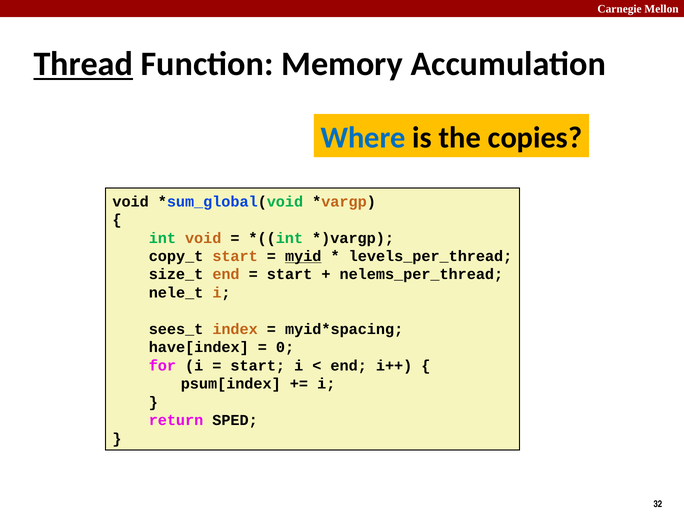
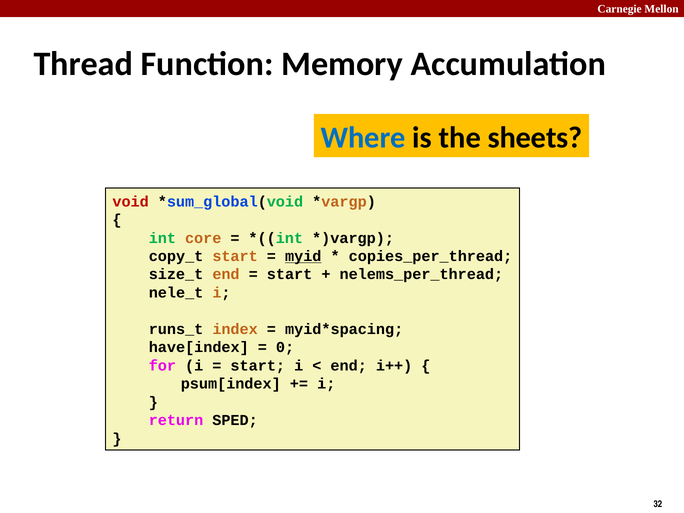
Thread underline: present -> none
copies: copies -> sheets
void at (131, 202) colour: black -> red
int void: void -> core
levels_per_thread: levels_per_thread -> copies_per_thread
sees_t: sees_t -> runs_t
